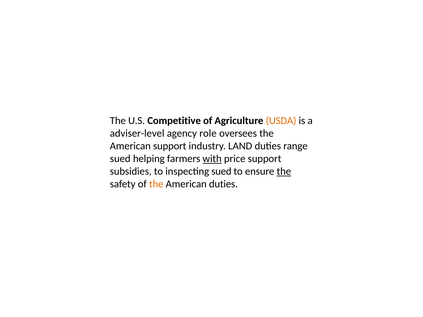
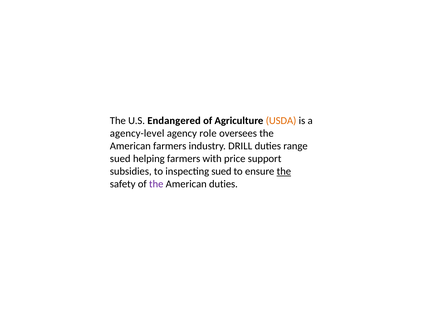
Competitive: Competitive -> Endangered
adviser-level: adviser-level -> agency-level
American support: support -> farmers
LAND: LAND -> DRILL
with underline: present -> none
the at (156, 184) colour: orange -> purple
